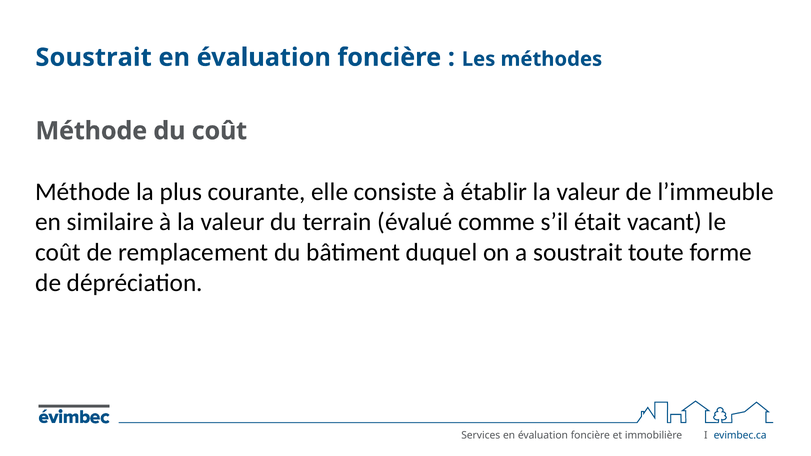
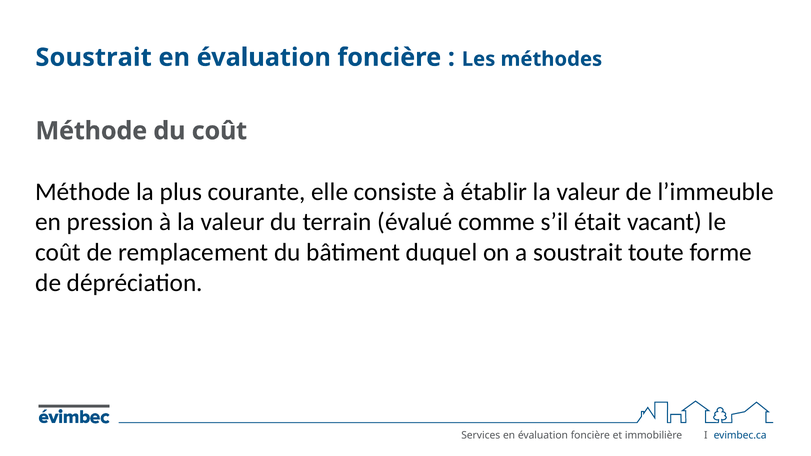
similaire: similaire -> pression
